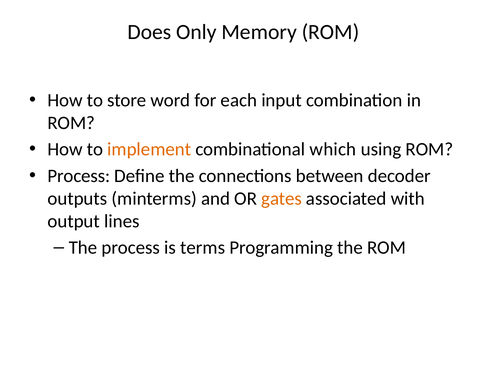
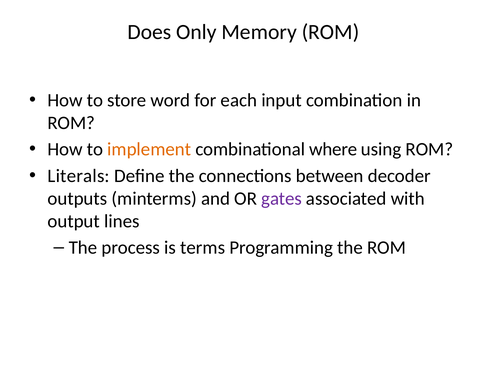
which: which -> where
Process at (79, 176): Process -> Literals
gates colour: orange -> purple
